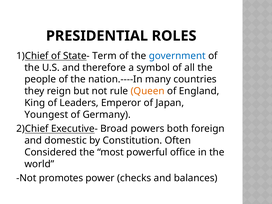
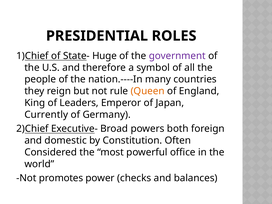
Term: Term -> Huge
government colour: blue -> purple
Youngest: Youngest -> Currently
